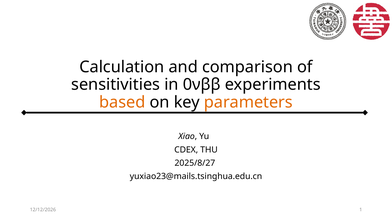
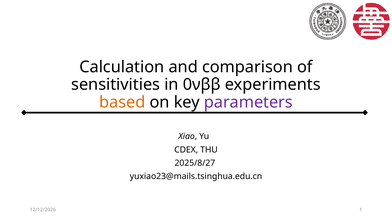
parameters colour: orange -> purple
